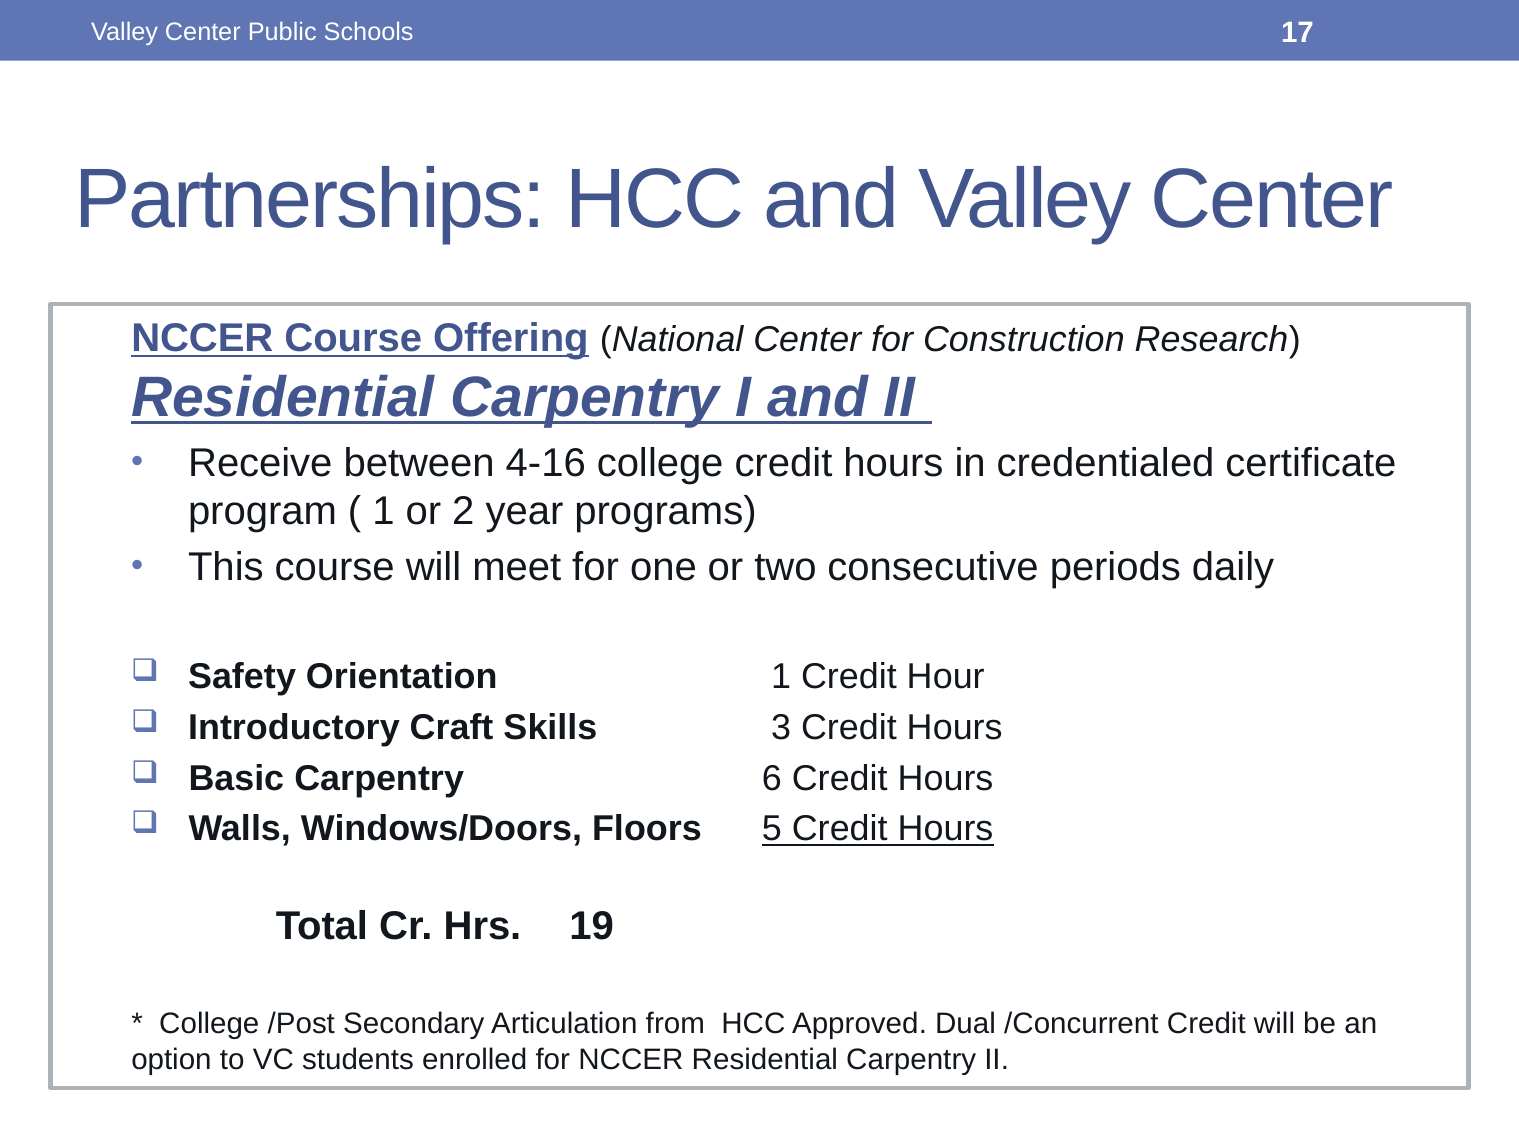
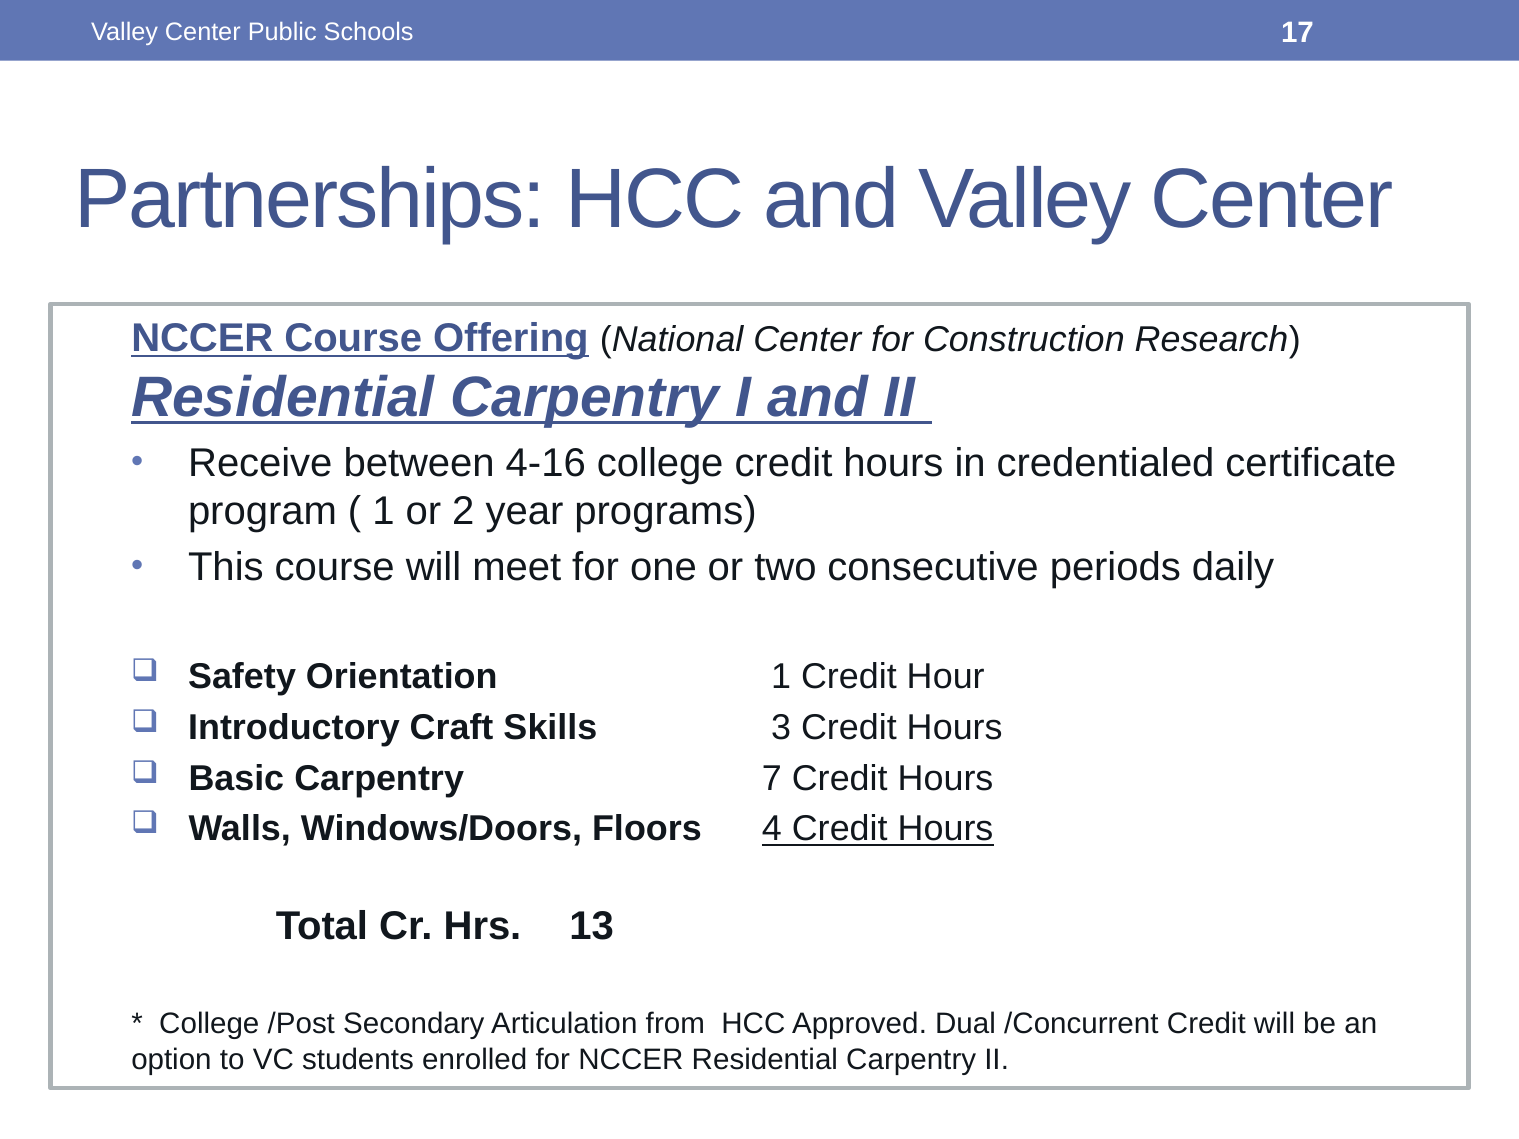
6: 6 -> 7
5: 5 -> 4
19: 19 -> 13
